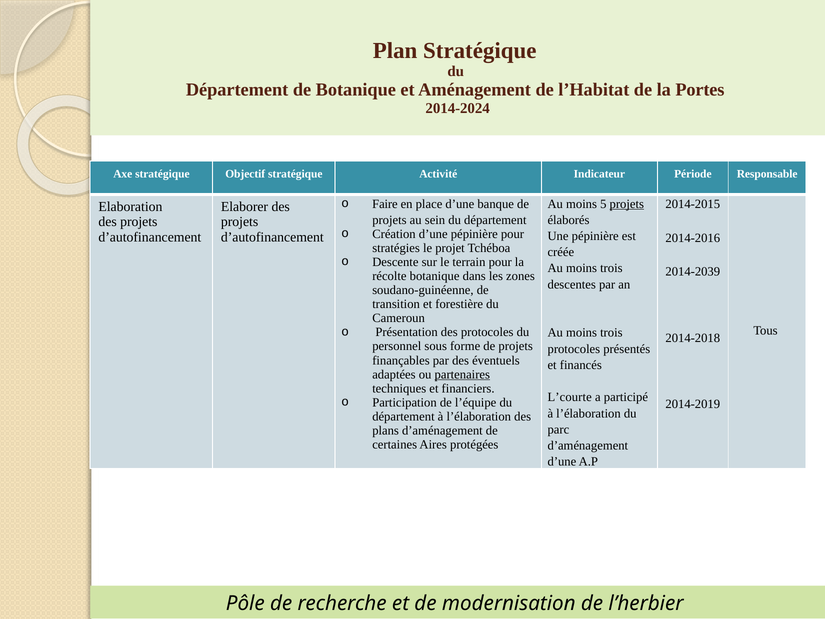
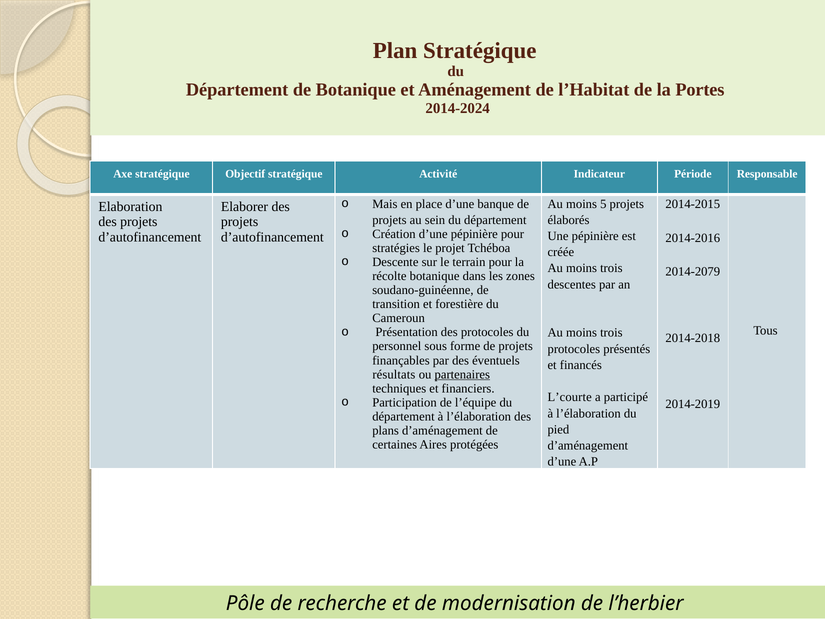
projets at (627, 204) underline: present -> none
Faire: Faire -> Mais
2014-2039: 2014-2039 -> 2014-2079
adaptées: adaptées -> résultats
parc: parc -> pied
